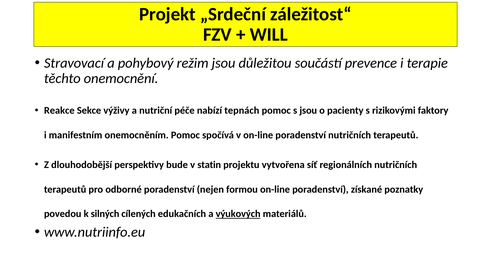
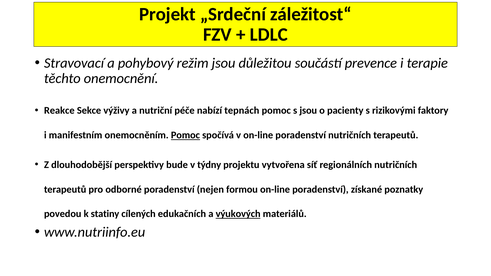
WILL: WILL -> LDLC
Pomoc at (185, 135) underline: none -> present
statin: statin -> týdny
silných: silných -> statiny
